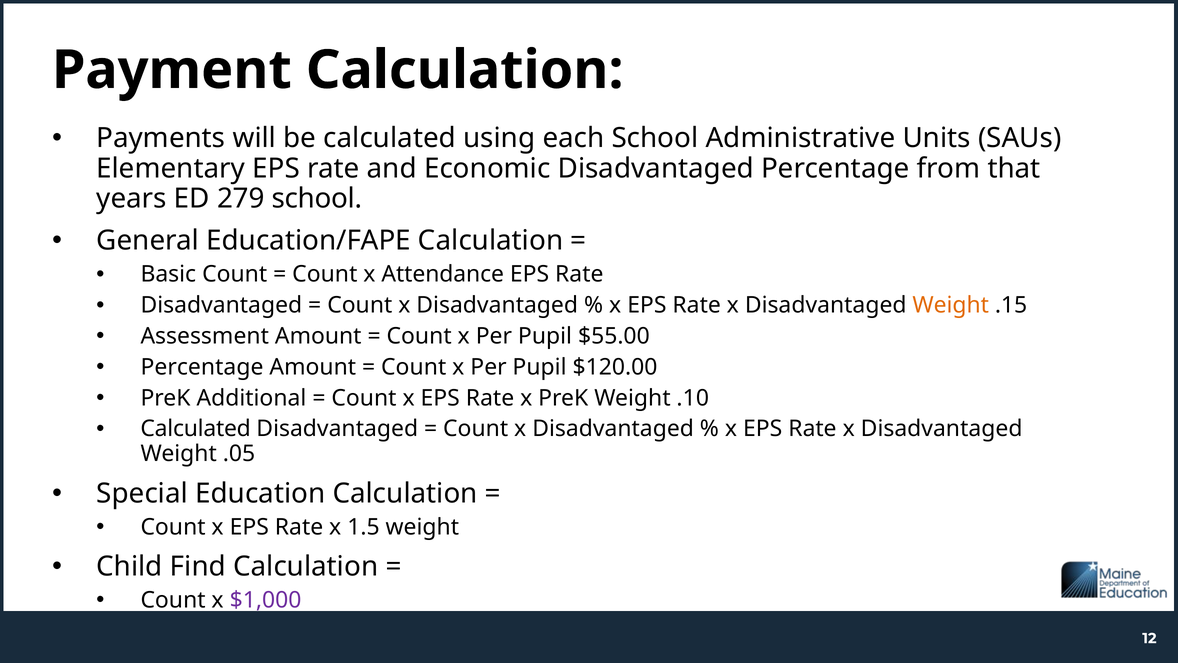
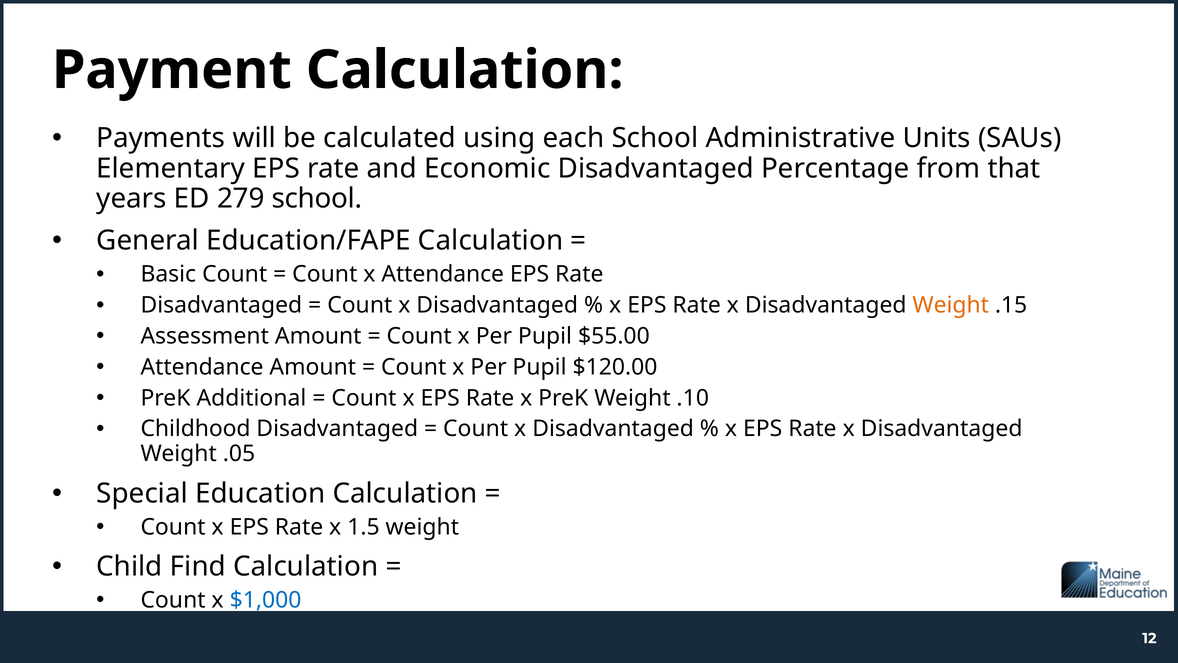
Percentage at (202, 367): Percentage -> Attendance
Calculated at (196, 429): Calculated -> Childhood
$1,000 colour: purple -> blue
